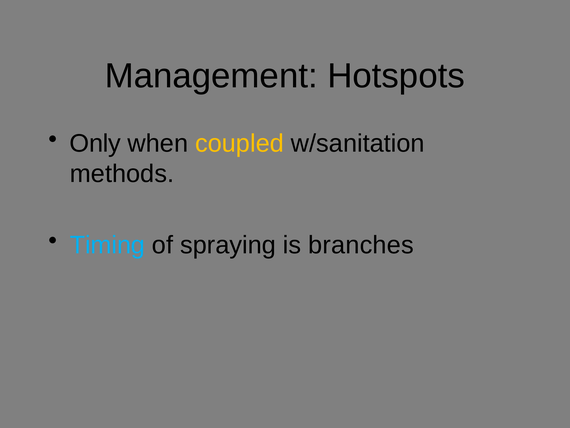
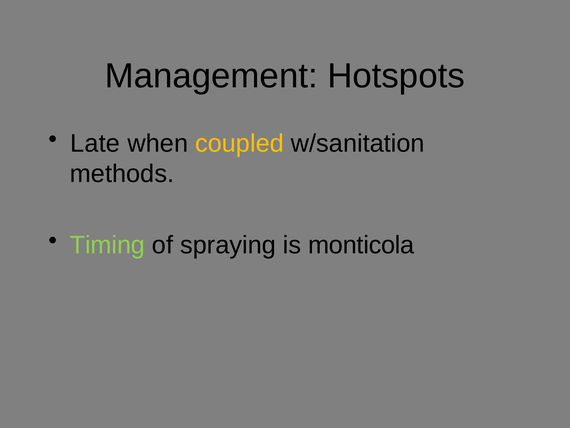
Only: Only -> Late
Timing colour: light blue -> light green
branches: branches -> monticola
